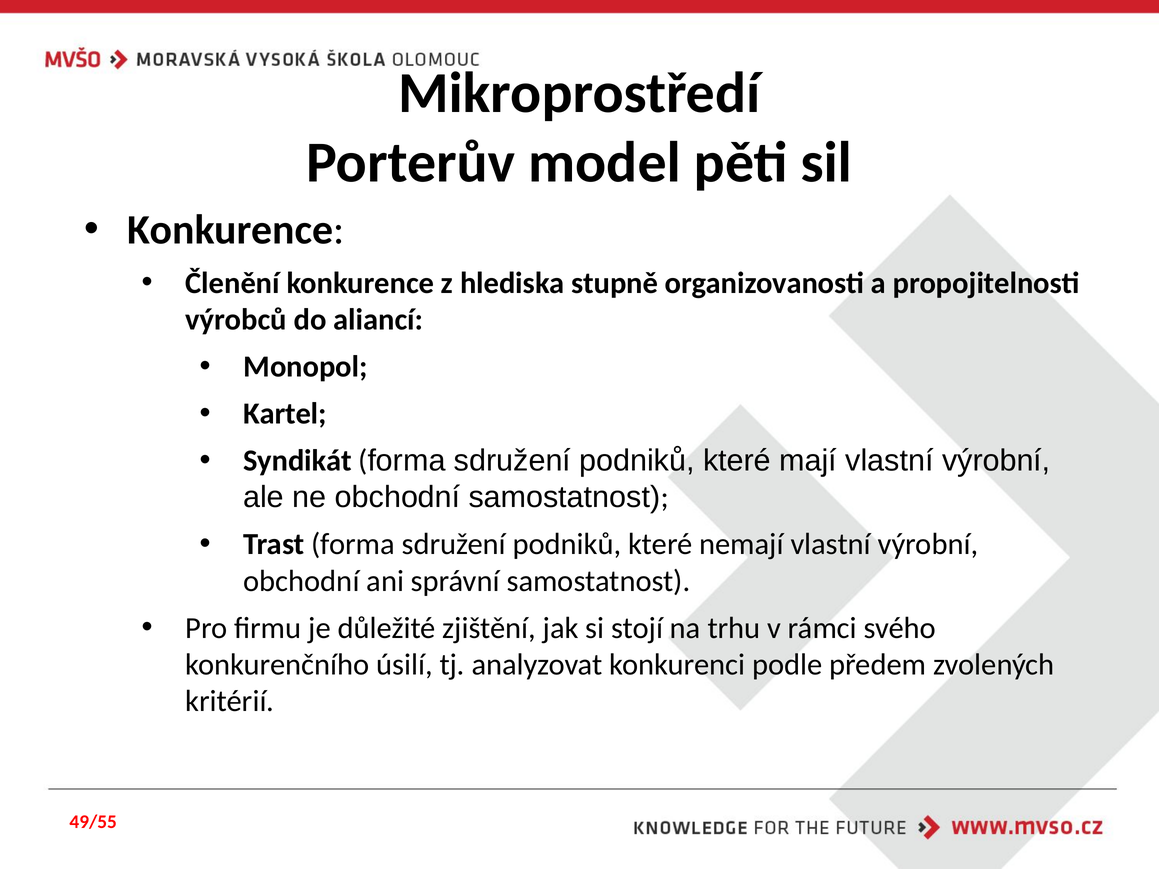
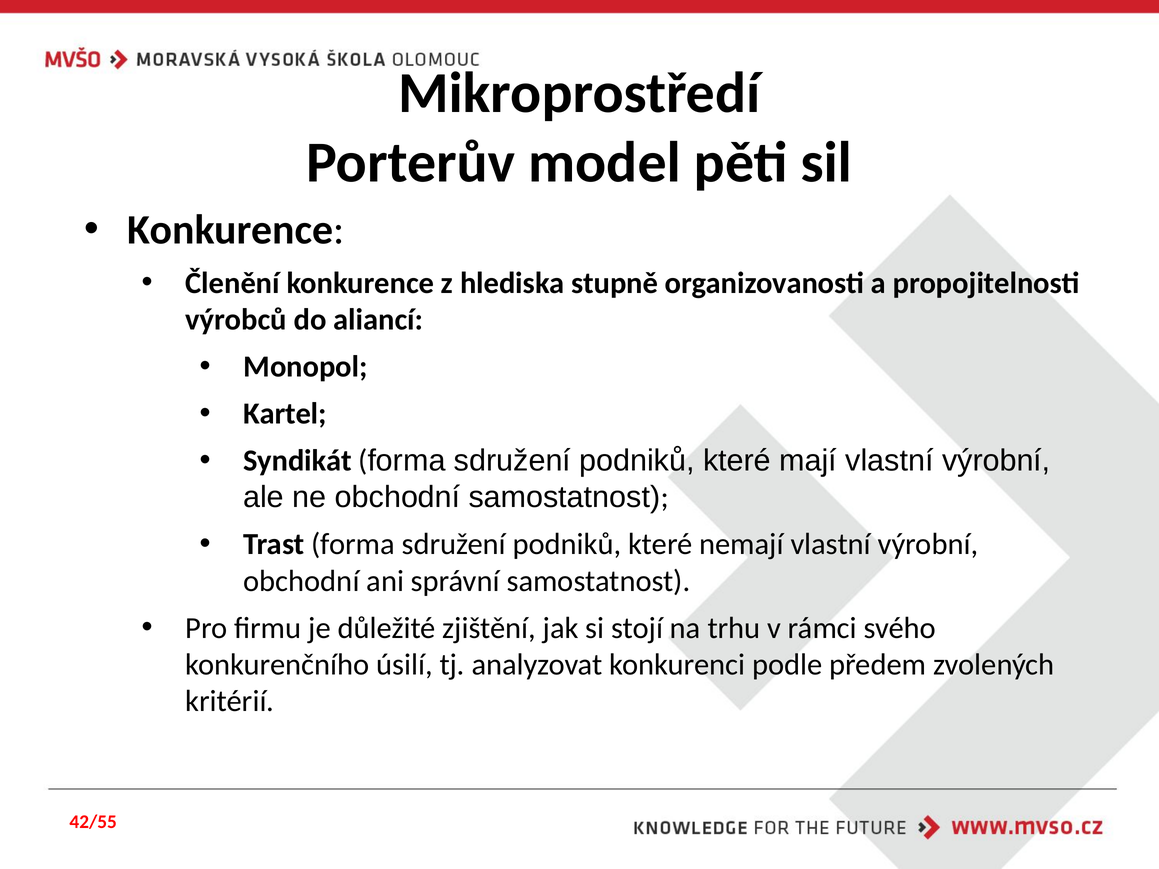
49/55: 49/55 -> 42/55
